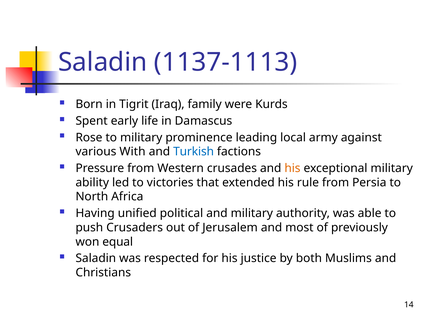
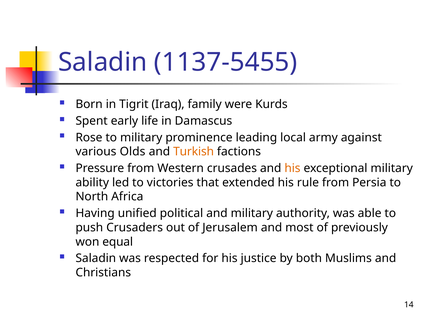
1137-1113: 1137-1113 -> 1137-5455
With: With -> Olds
Turkish colour: blue -> orange
